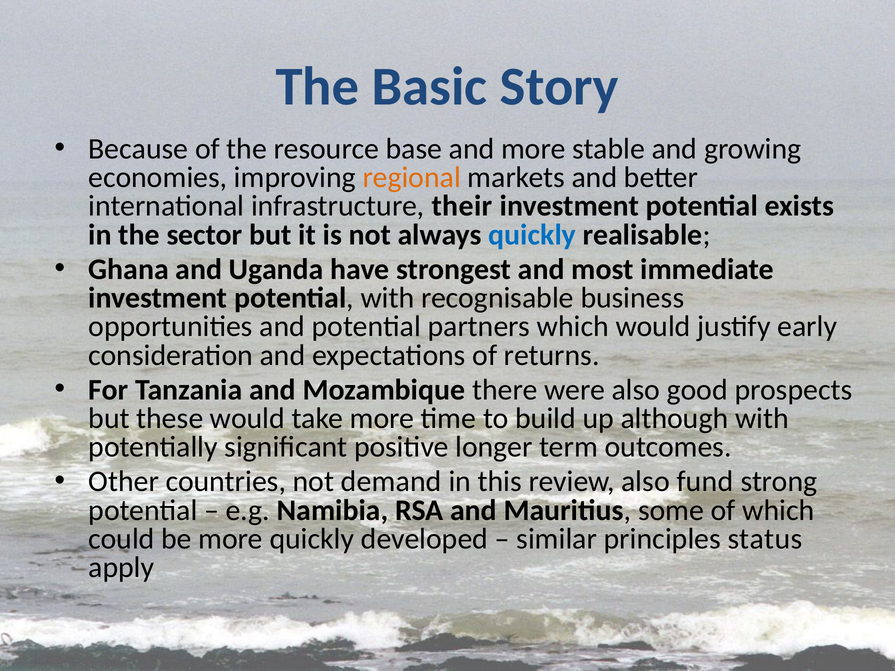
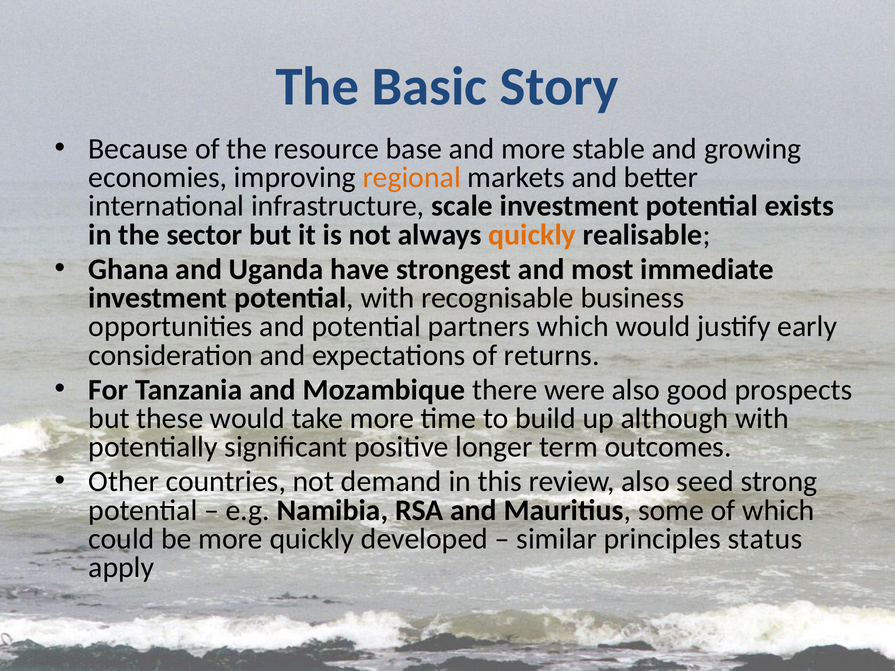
their: their -> scale
quickly at (532, 235) colour: blue -> orange
fund: fund -> seed
